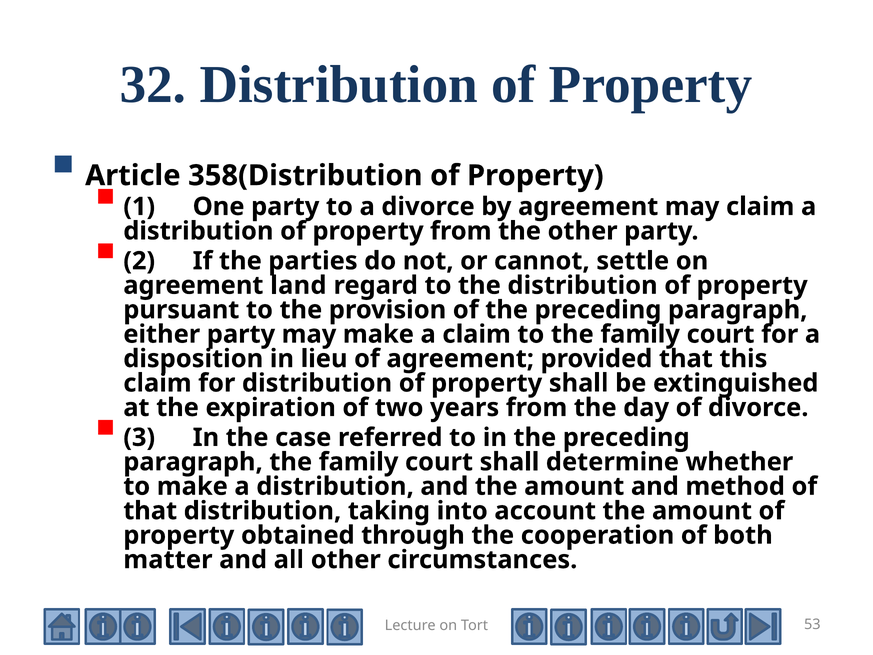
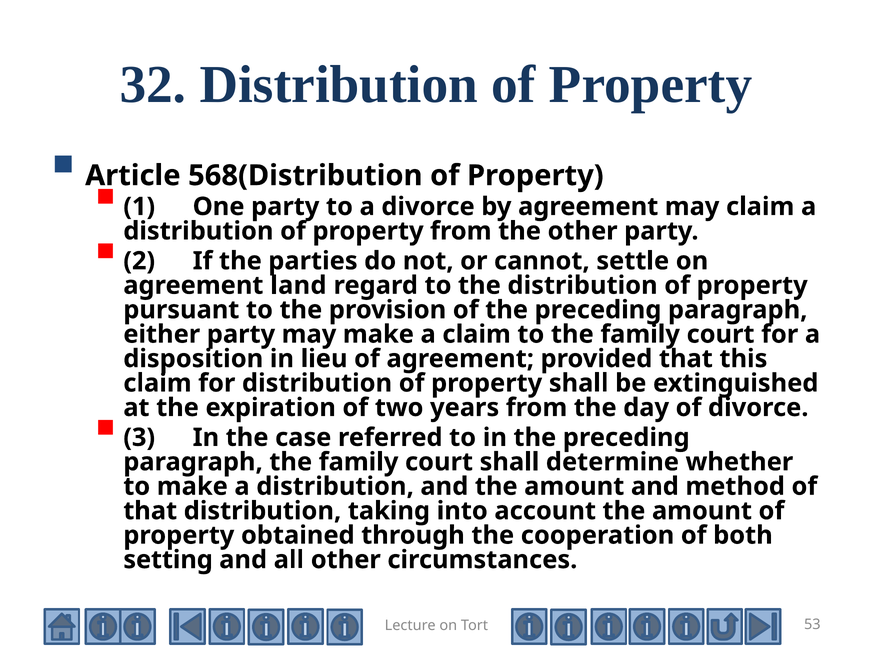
358(Distribution: 358(Distribution -> 568(Distribution
matter: matter -> setting
